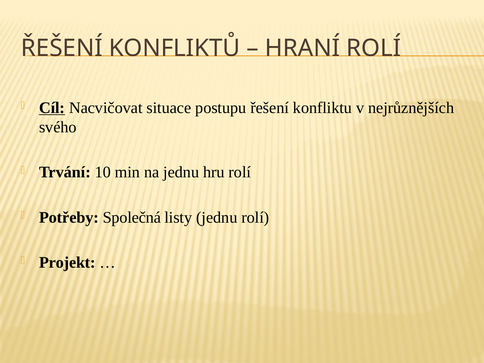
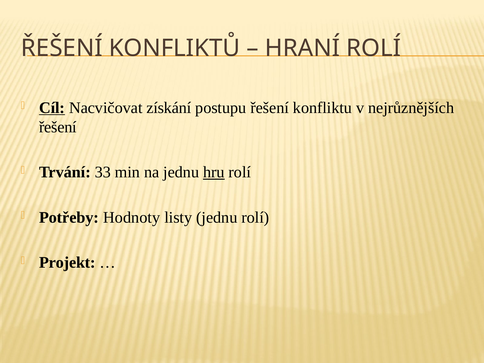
situace: situace -> získání
svého at (58, 127): svého -> řešení
10: 10 -> 33
hru underline: none -> present
Společná: Společná -> Hodnoty
